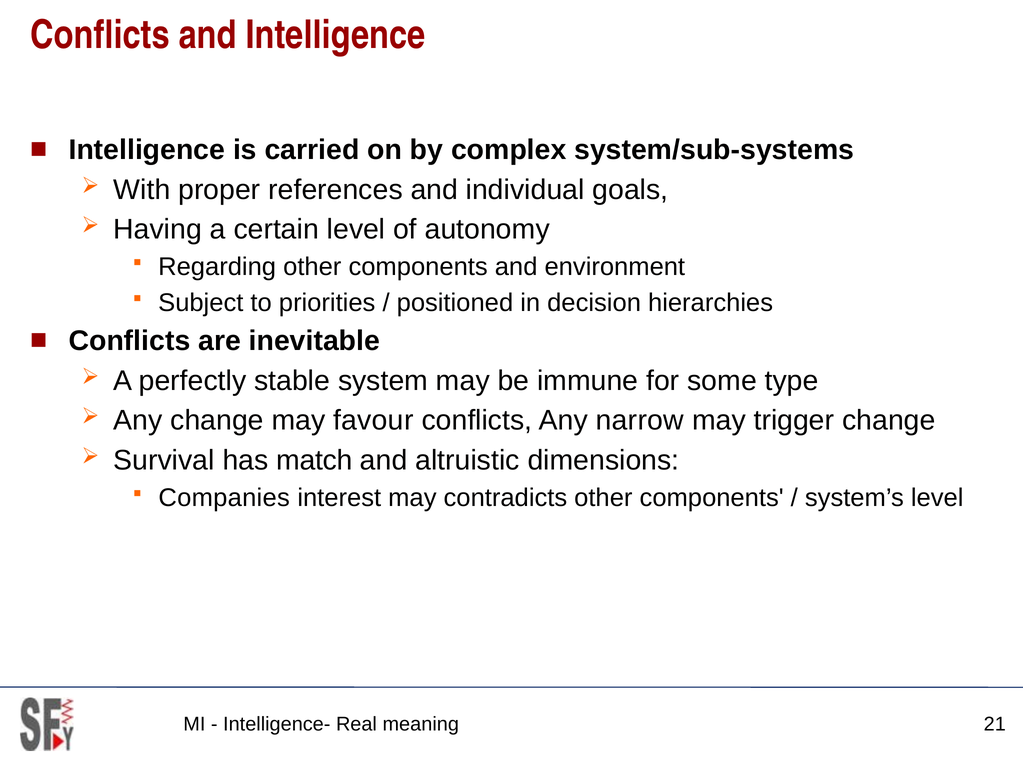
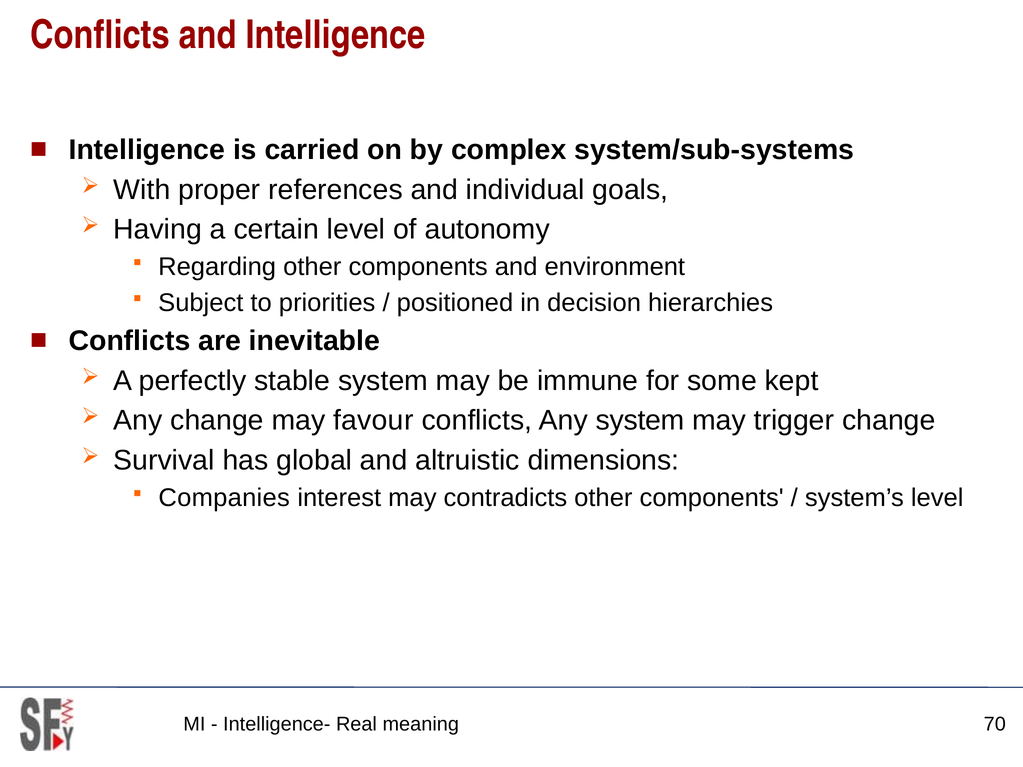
type: type -> kept
Any narrow: narrow -> system
match: match -> global
21: 21 -> 70
